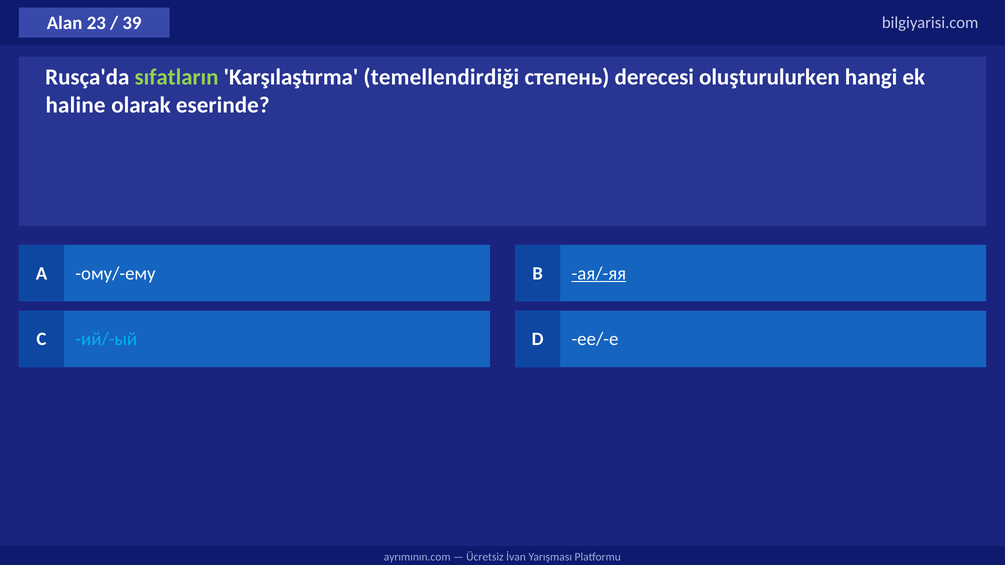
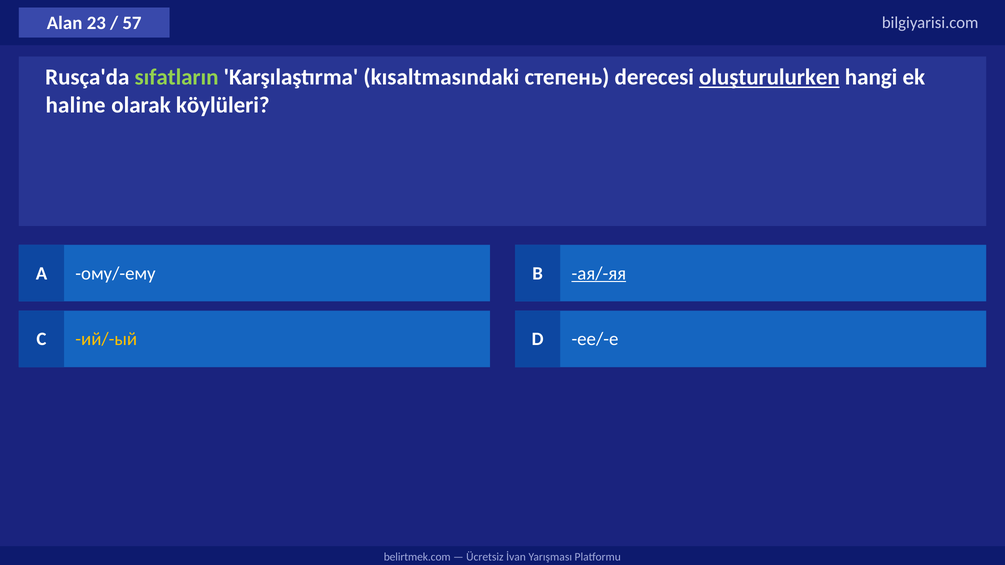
39: 39 -> 57
temellendirdiği: temellendirdiği -> kısaltmasındaki
oluşturulurken underline: none -> present
eserinde: eserinde -> köylüleri
ий/-ый colour: light blue -> yellow
ayrımının.com: ayrımının.com -> belirtmek.com
